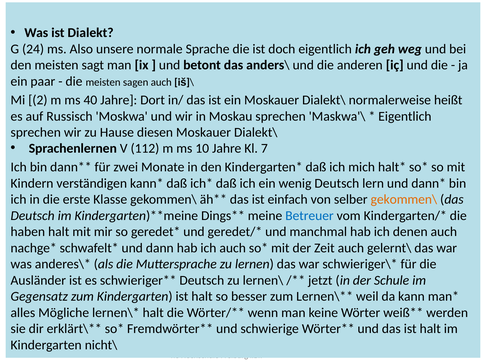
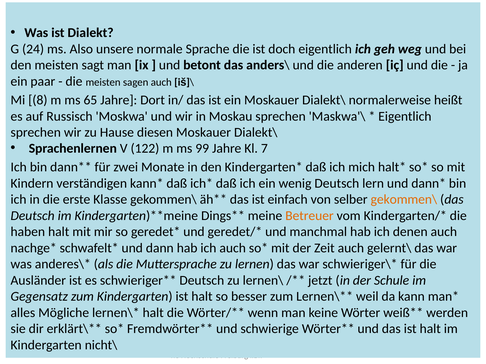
Mi 2: 2 -> 8
40: 40 -> 65
112: 112 -> 122
10: 10 -> 99
Betreuer colour: blue -> orange
